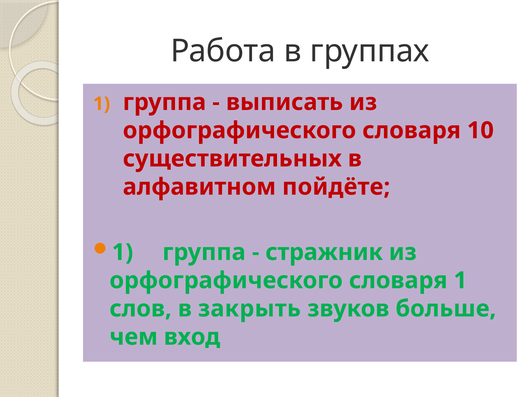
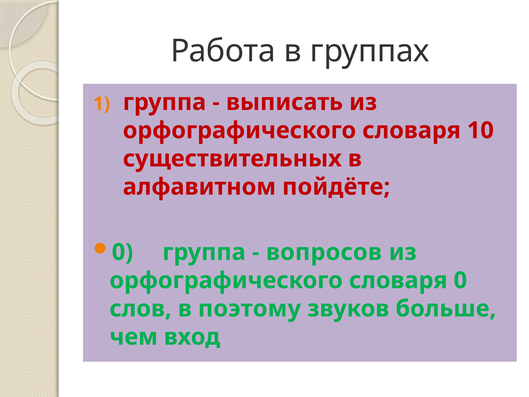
1 at (122, 252): 1 -> 0
стражник: стражник -> вопросов
словаря 1: 1 -> 0
закрыть: закрыть -> поэтому
